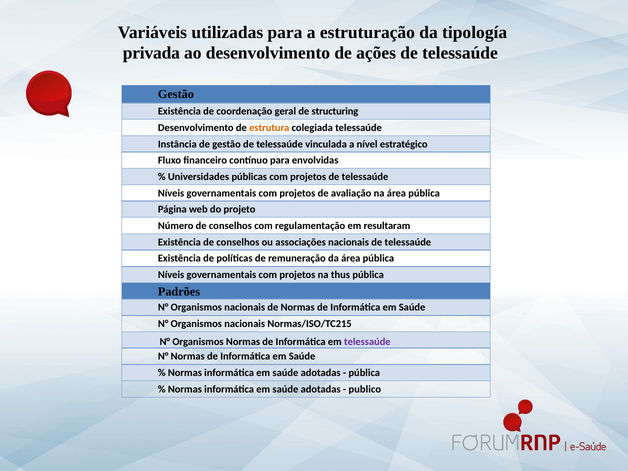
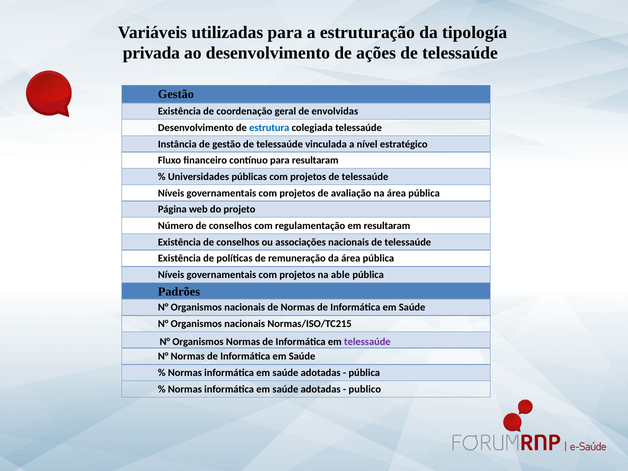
structuring: structuring -> envolvidas
estrutura colour: orange -> blue
para envolvidas: envolvidas -> resultaram
thus: thus -> able
